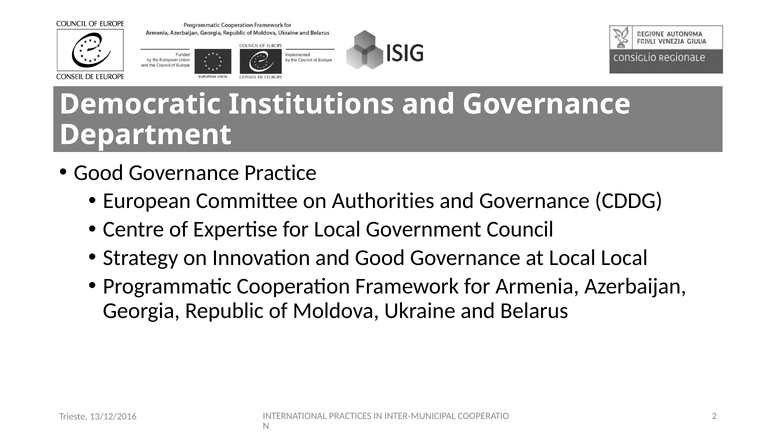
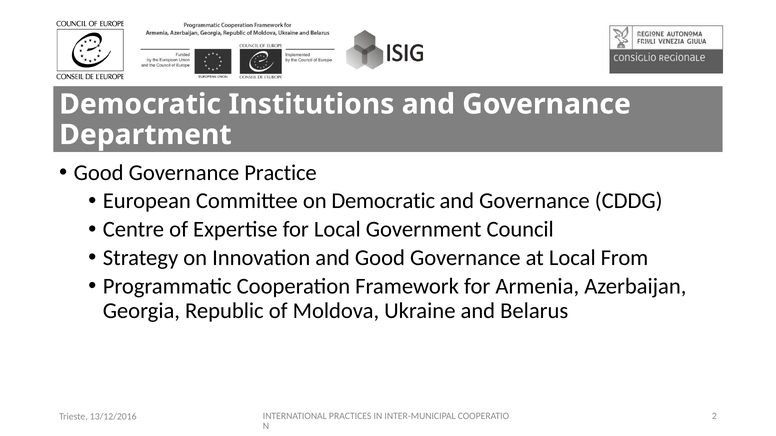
on Authorities: Authorities -> Democratic
Local Local: Local -> From
